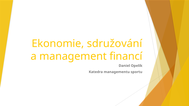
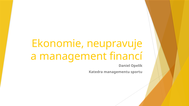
sdružování: sdružování -> neupravuje
